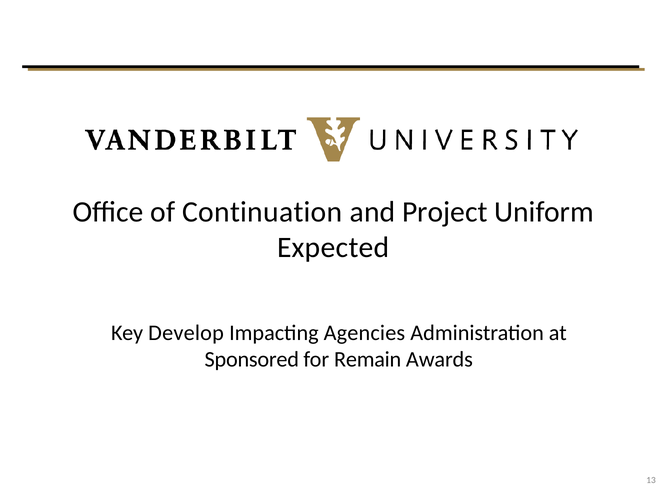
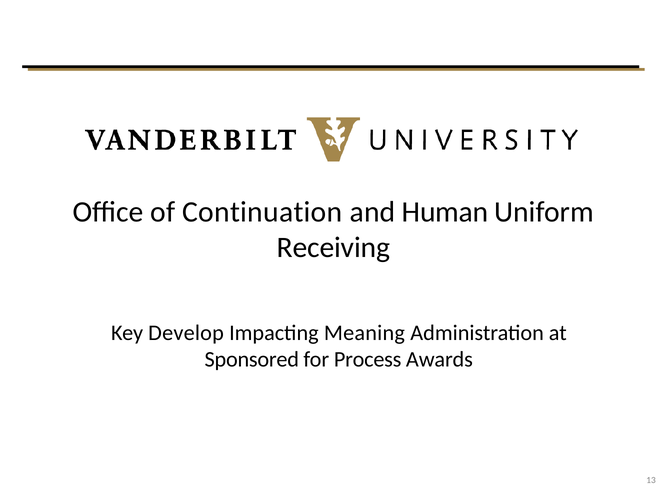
Project: Project -> Human
Expected: Expected -> Receiving
Agencies: Agencies -> Meaning
Remain: Remain -> Process
